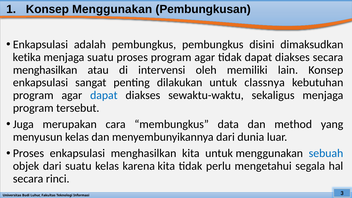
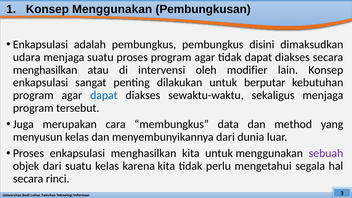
ketika: ketika -> udara
memiliki: memiliki -> modifier
classnya: classnya -> berputar
sebuah colour: blue -> purple
